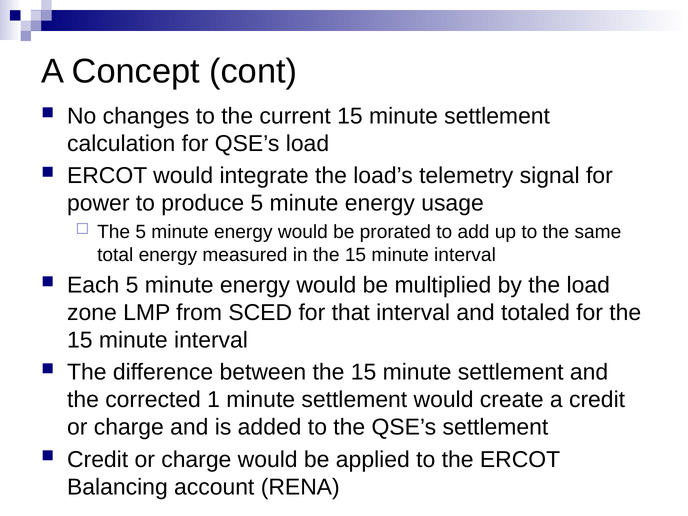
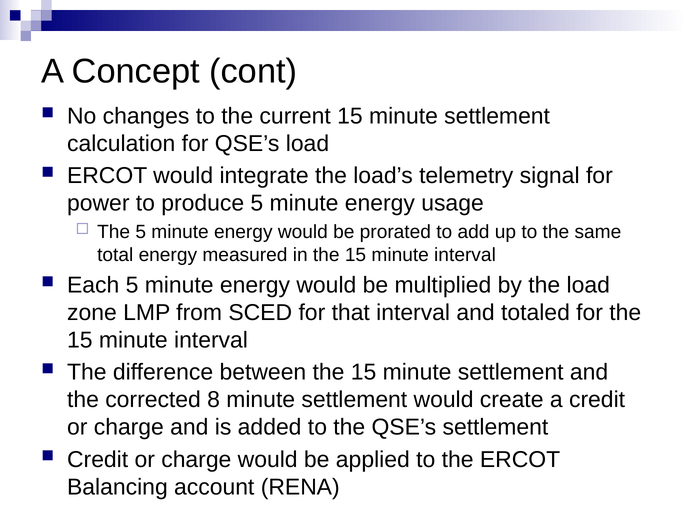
1: 1 -> 8
